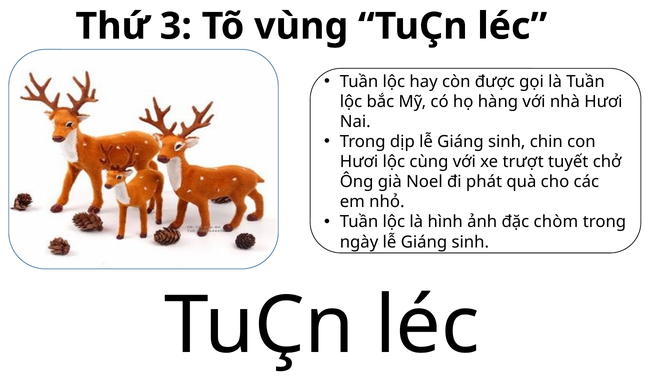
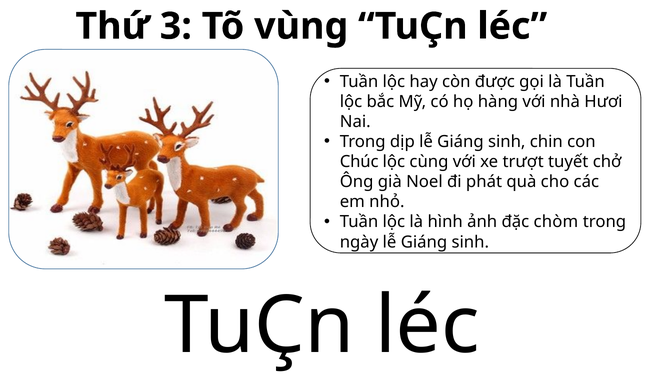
Hươi at (359, 162): Hươi -> Chúc
